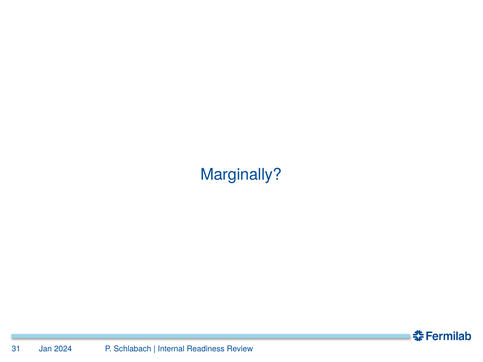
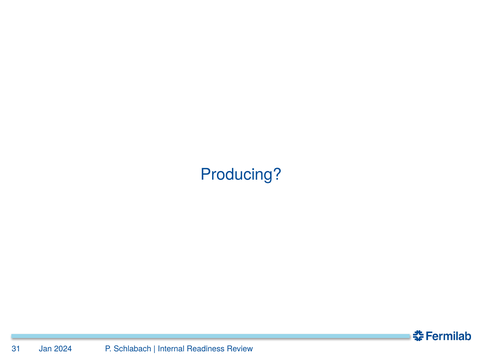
Marginally: Marginally -> Producing
